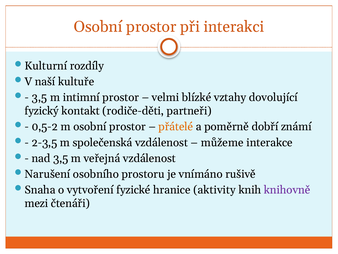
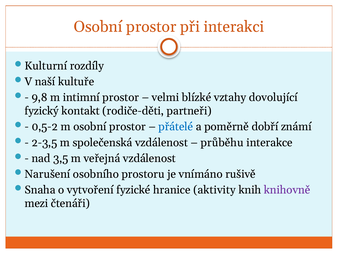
3,5 at (39, 97): 3,5 -> 9,8
přátelé colour: orange -> blue
můžeme: můžeme -> průběhu
